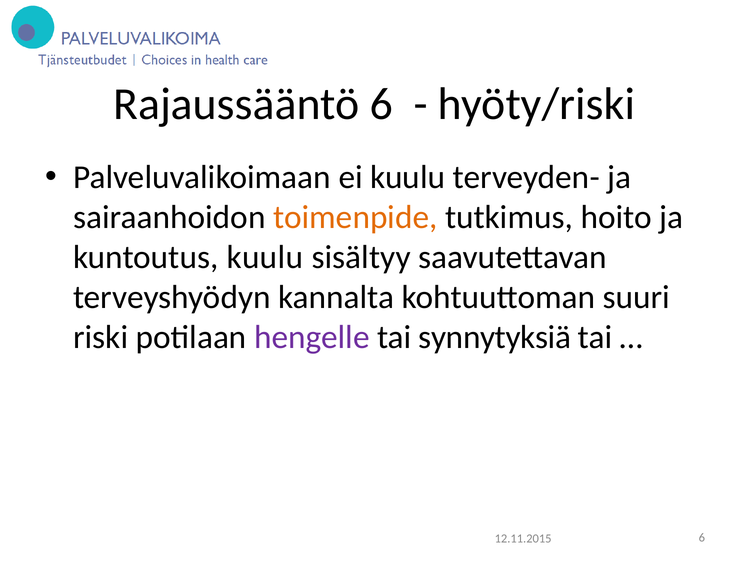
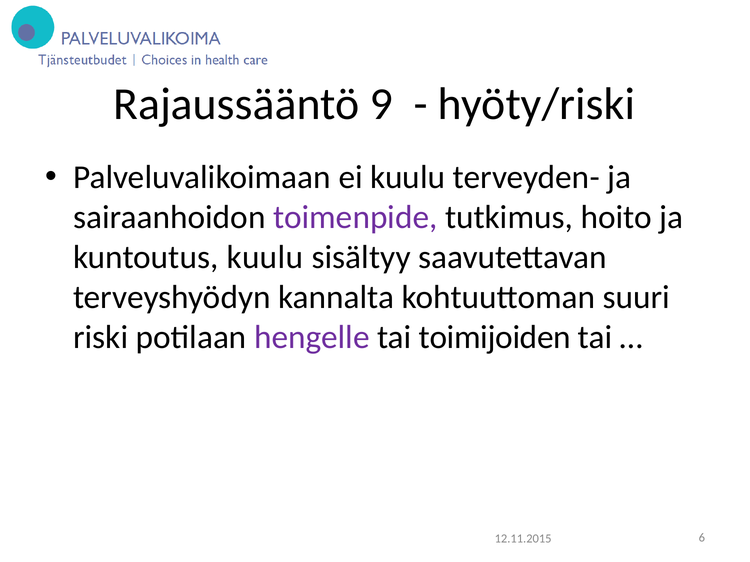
Rajaussääntö 6: 6 -> 9
toimenpide colour: orange -> purple
synnytyksiä: synnytyksiä -> toimijoiden
